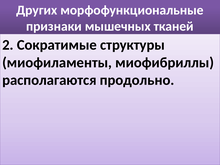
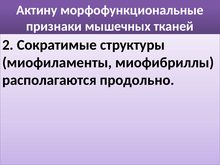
Других: Других -> Актину
